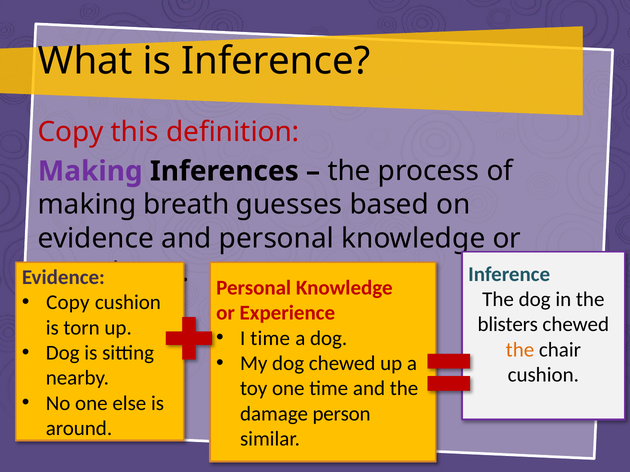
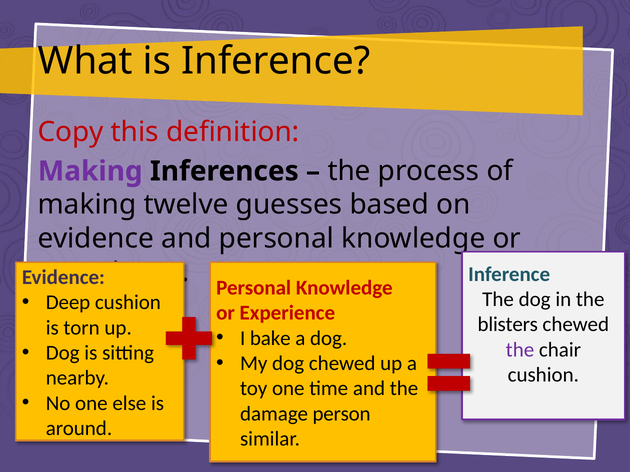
breath: breath -> twelve
Copy at (68, 303): Copy -> Deep
I time: time -> bake
the at (520, 350) colour: orange -> purple
